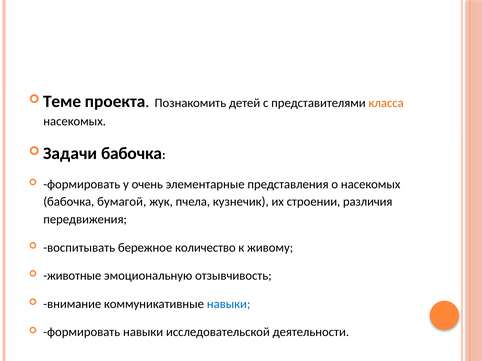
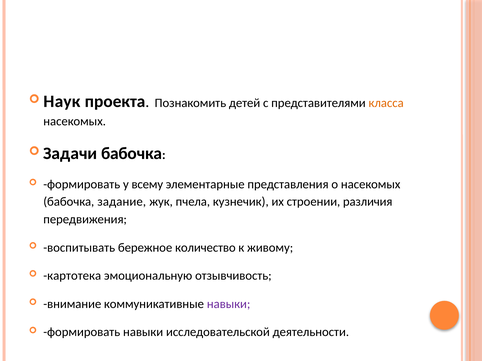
Теме: Теме -> Наук
очень: очень -> всему
бумагой: бумагой -> задание
животные: животные -> картотека
навыки at (229, 304) colour: blue -> purple
